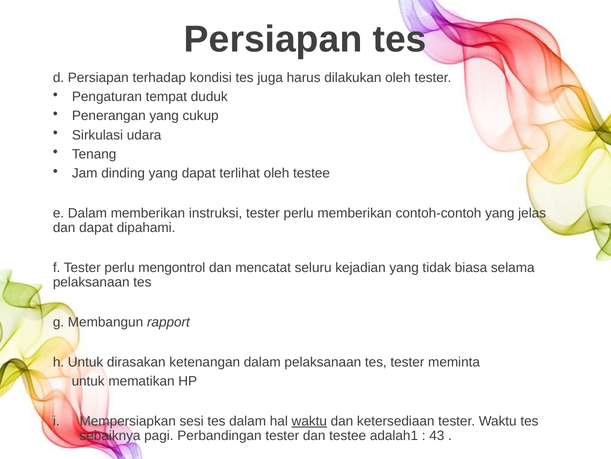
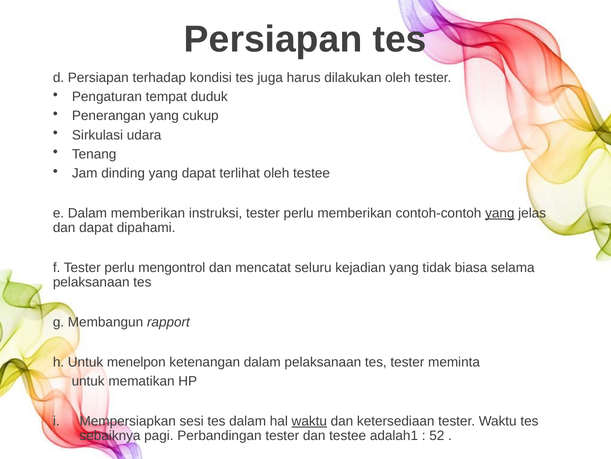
yang at (500, 213) underline: none -> present
dirasakan: dirasakan -> menelpon
43: 43 -> 52
